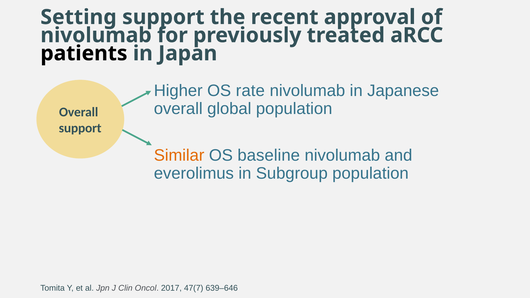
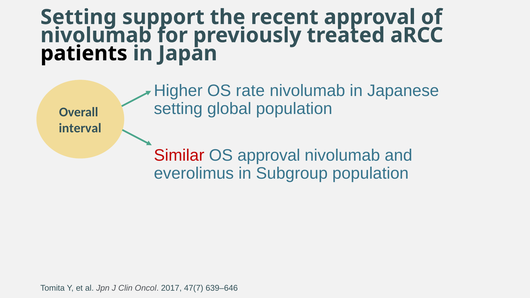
overall at (178, 109): overall -> setting
support at (80, 128): support -> interval
Similar colour: orange -> red
OS baseline: baseline -> approval
